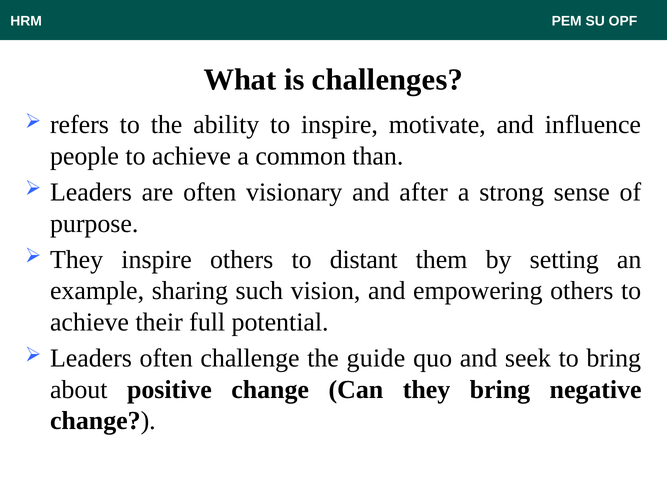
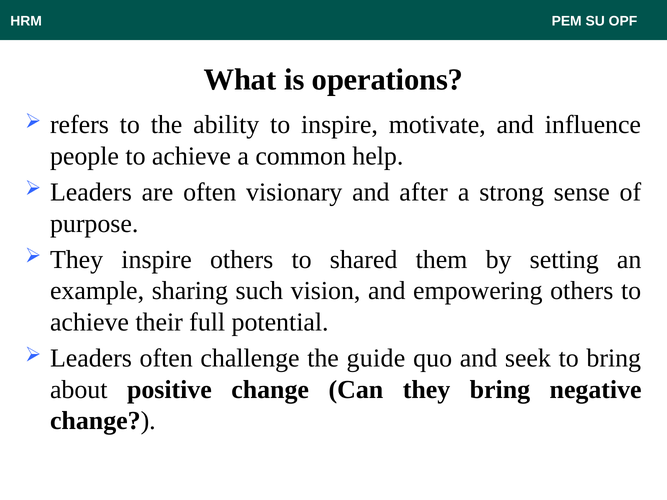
challenges: challenges -> operations
than: than -> help
distant: distant -> shared
